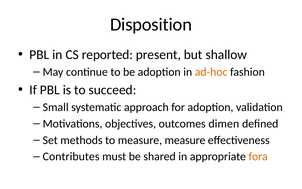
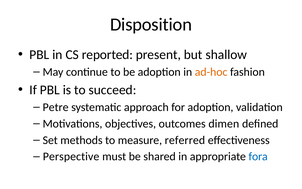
Small: Small -> Petre
measure measure: measure -> referred
Contributes: Contributes -> Perspective
fora colour: orange -> blue
